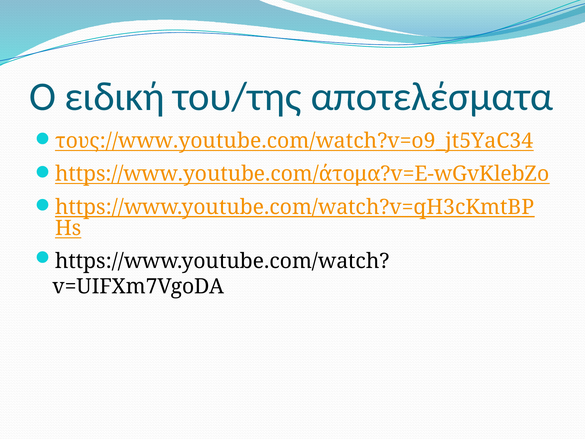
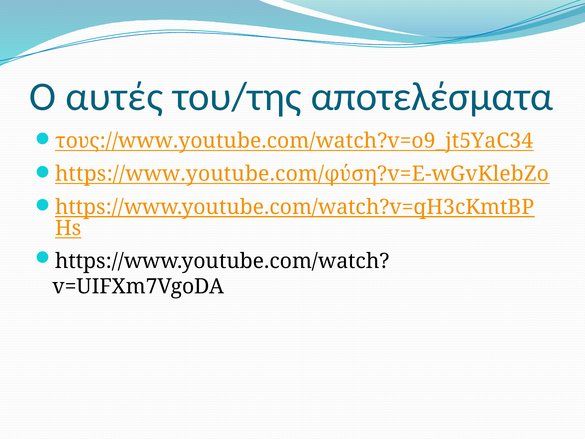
ειδική: ειδική -> αυτές
https://www.youtube.com/άτομα?v=E-wGvKlebZo: https://www.youtube.com/άτομα?v=E-wGvKlebZo -> https://www.youtube.com/φύση?v=E-wGvKlebZo
